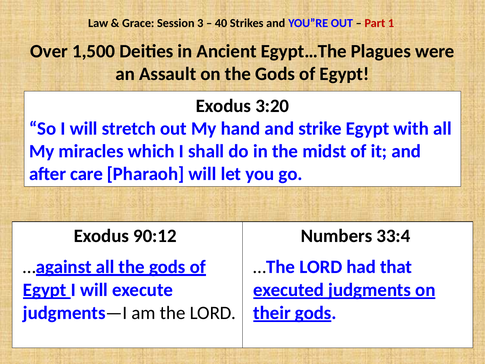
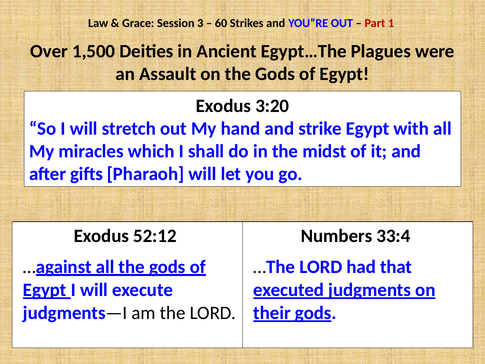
40: 40 -> 60
care: care -> gifts
90:12: 90:12 -> 52:12
